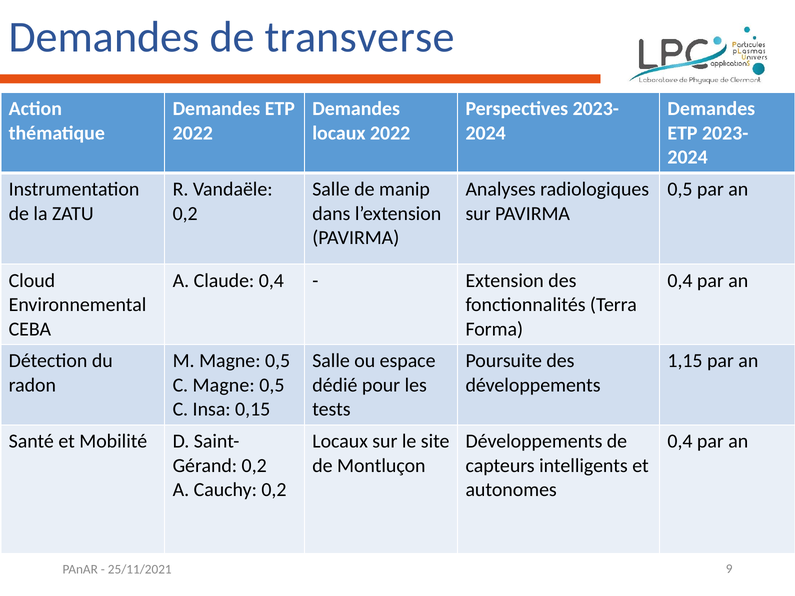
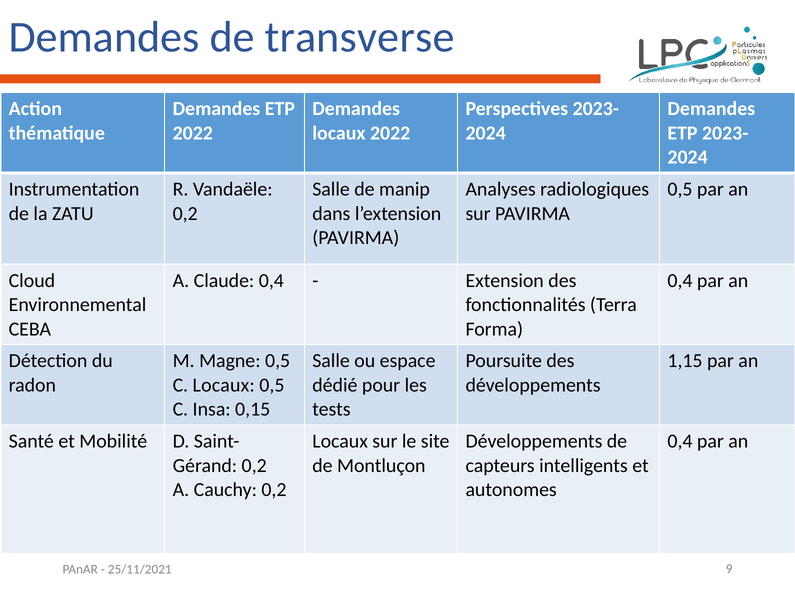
C Magne: Magne -> Locaux
